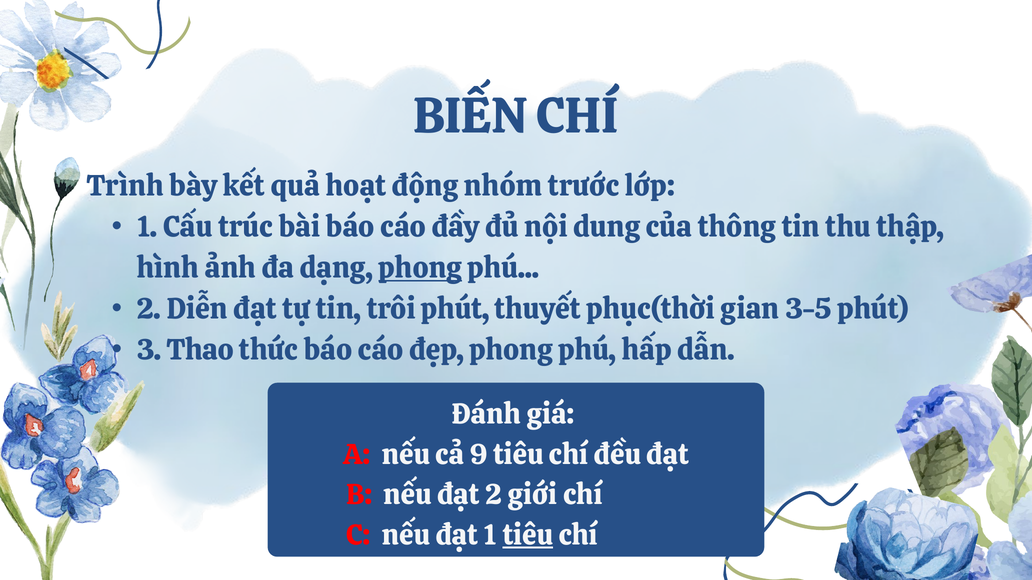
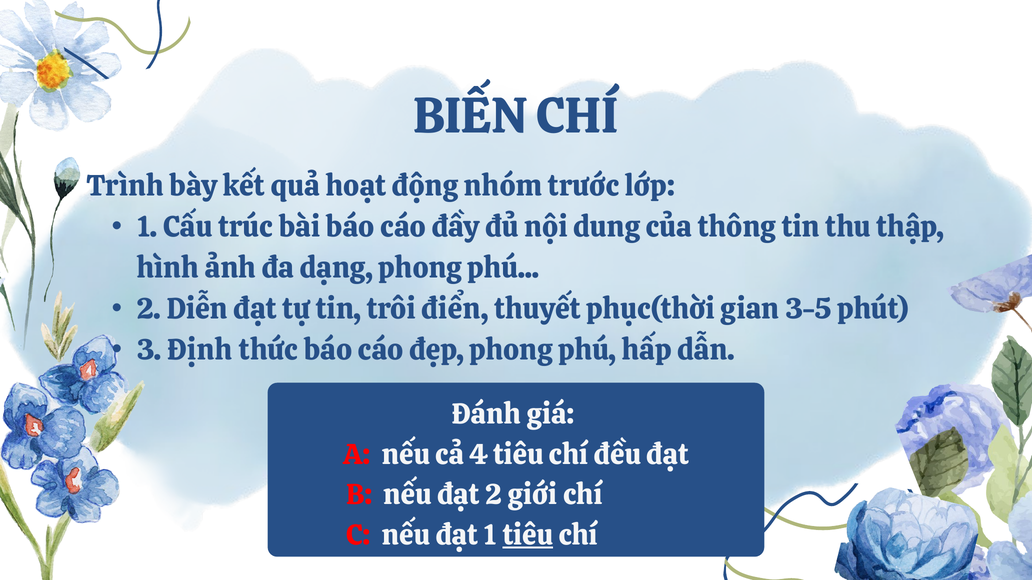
phong at (420, 268) underline: present -> none
trôi phút: phút -> điển
Thao: Thao -> Định
9: 9 -> 4
